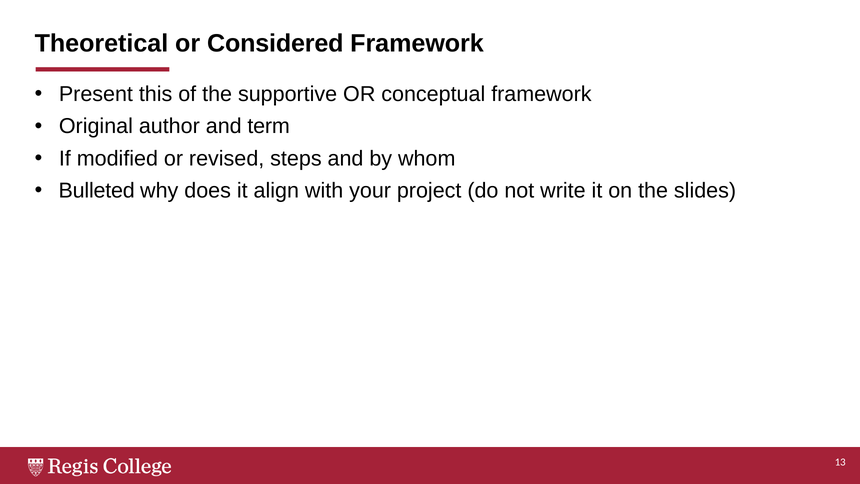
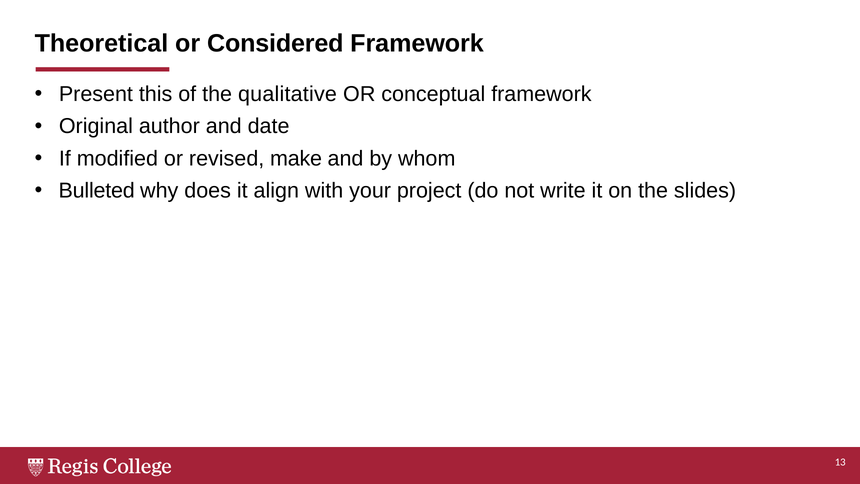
supportive: supportive -> qualitative
term: term -> date
steps: steps -> make
